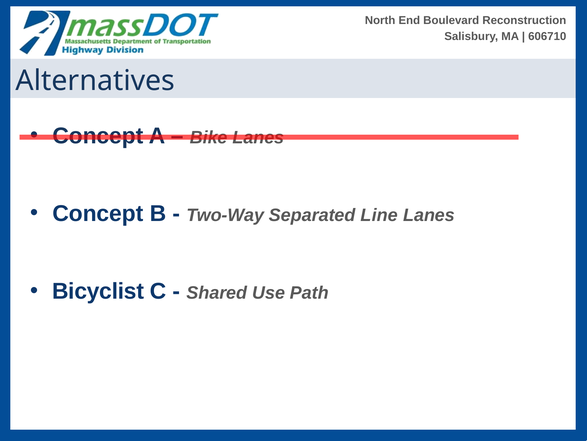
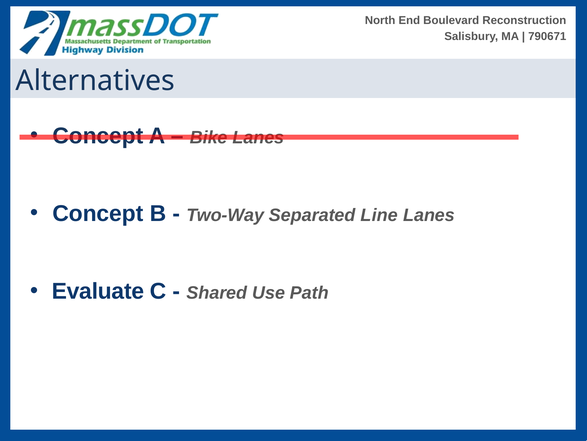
606710: 606710 -> 790671
Bicyclist: Bicyclist -> Evaluate
